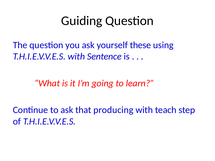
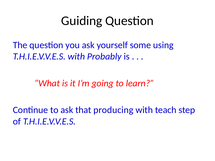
these: these -> some
Sentence: Sentence -> Probably
